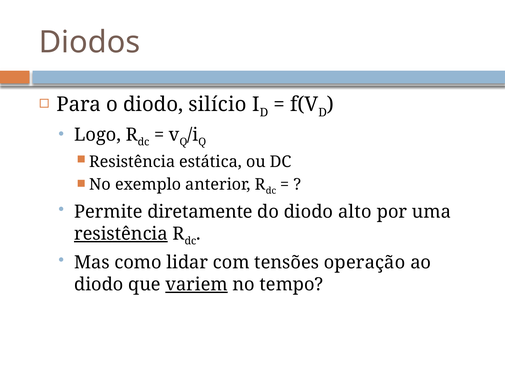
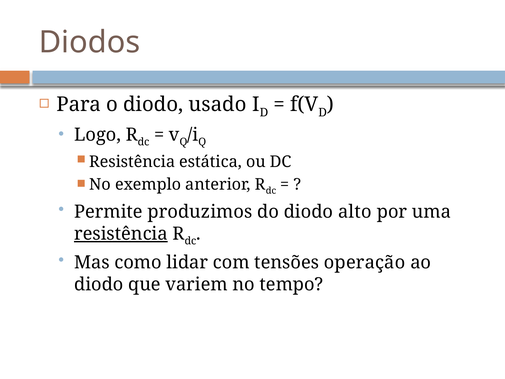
silício: silício -> usado
diretamente: diretamente -> produzimos
variem underline: present -> none
